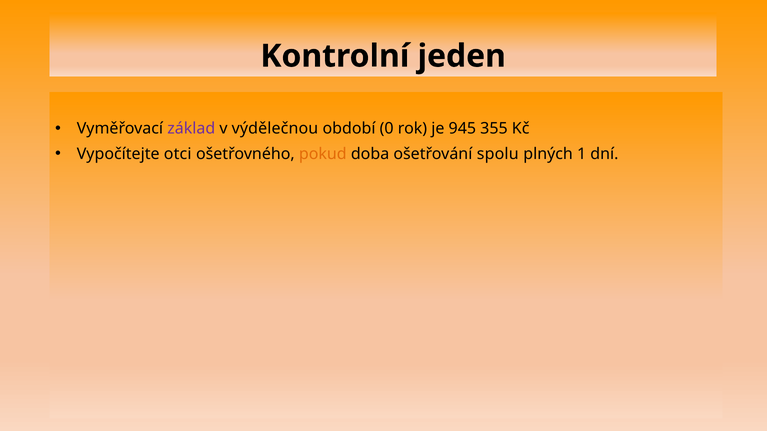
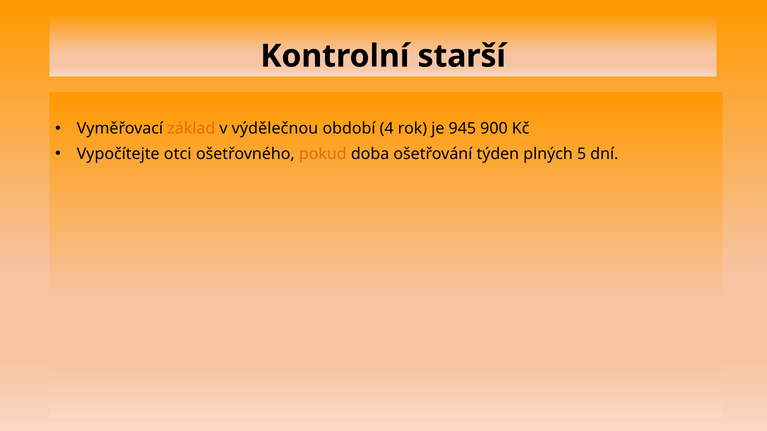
jeden: jeden -> starší
základ colour: purple -> orange
0: 0 -> 4
355: 355 -> 900
spolu: spolu -> týden
1: 1 -> 5
